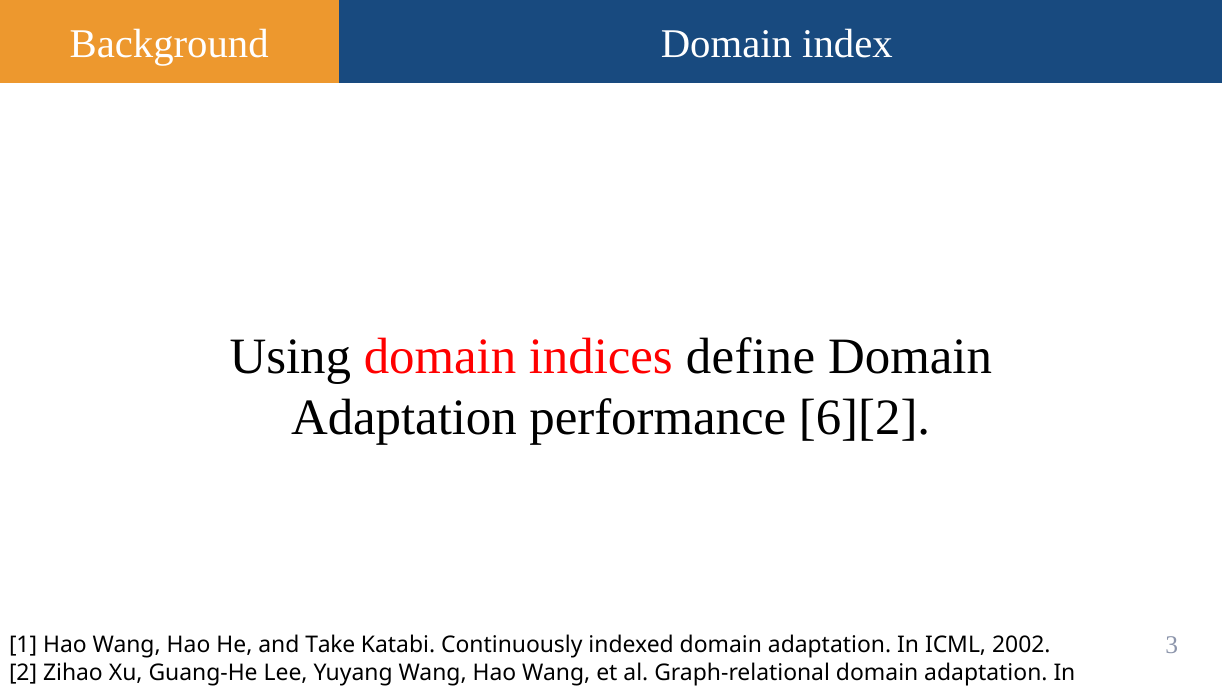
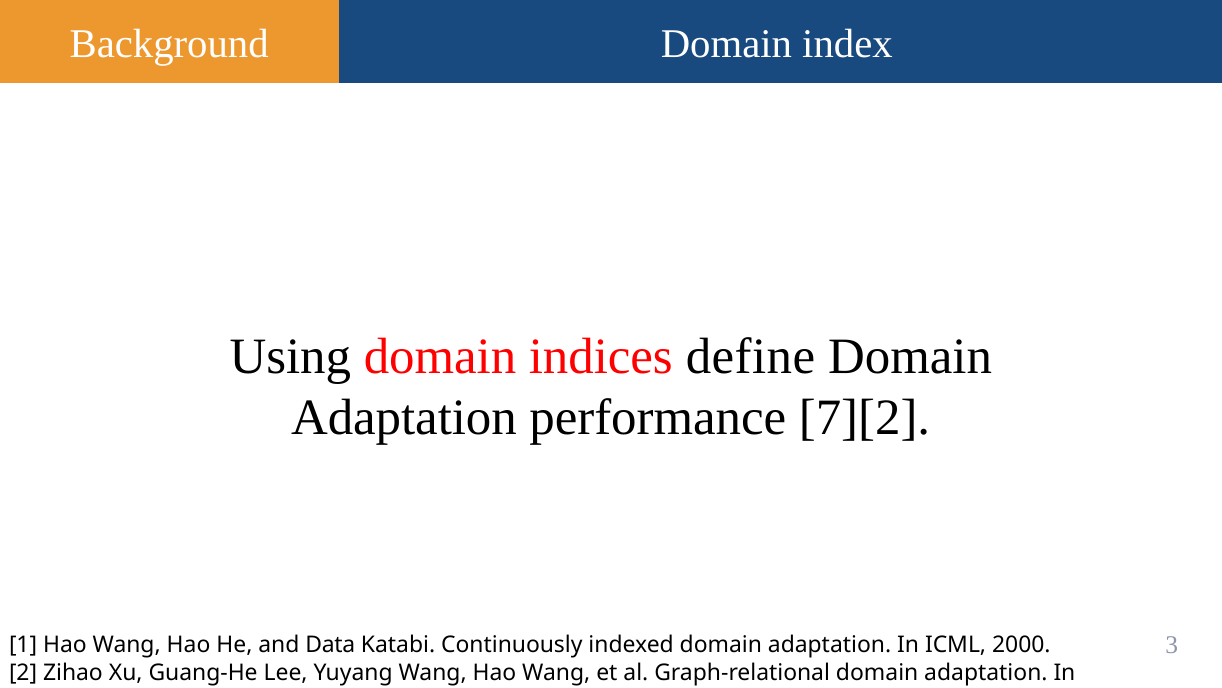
6][2: 6][2 -> 7][2
Take: Take -> Data
2002: 2002 -> 2000
